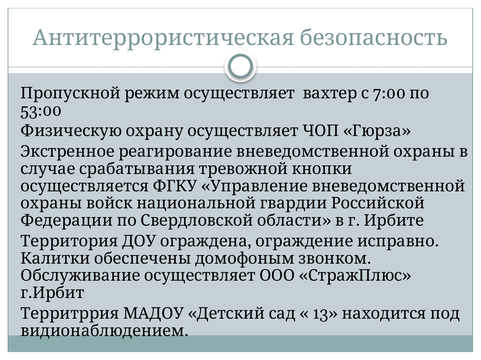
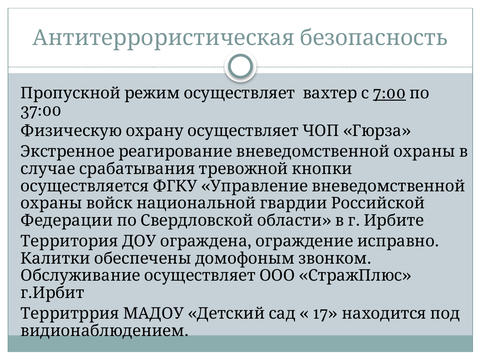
7:00 underline: none -> present
53:00: 53:00 -> 37:00
13: 13 -> 17
